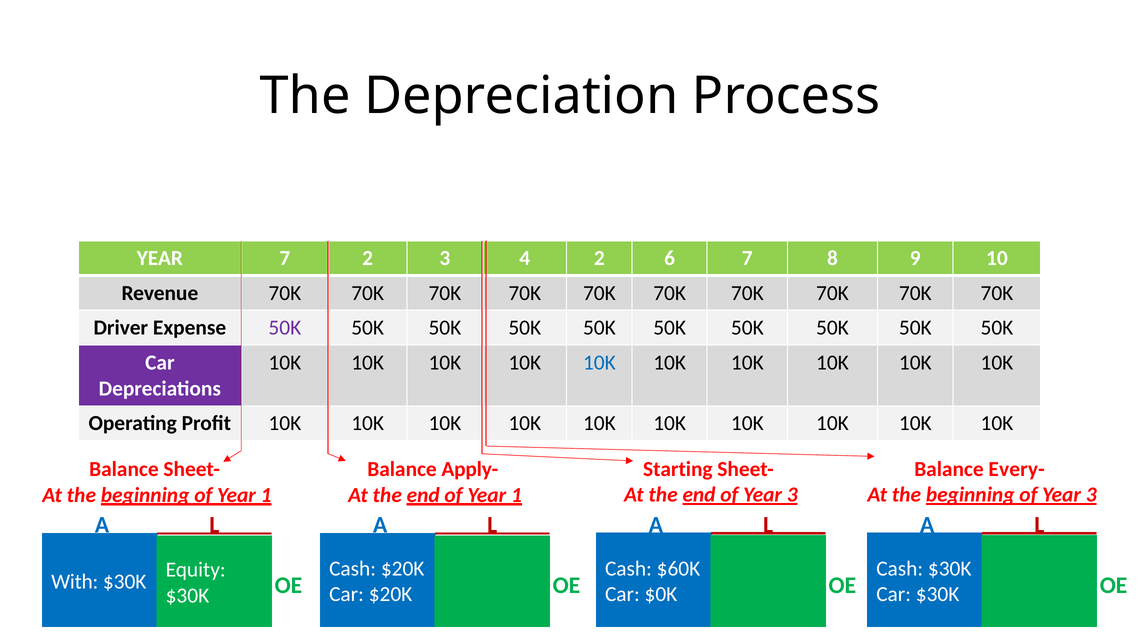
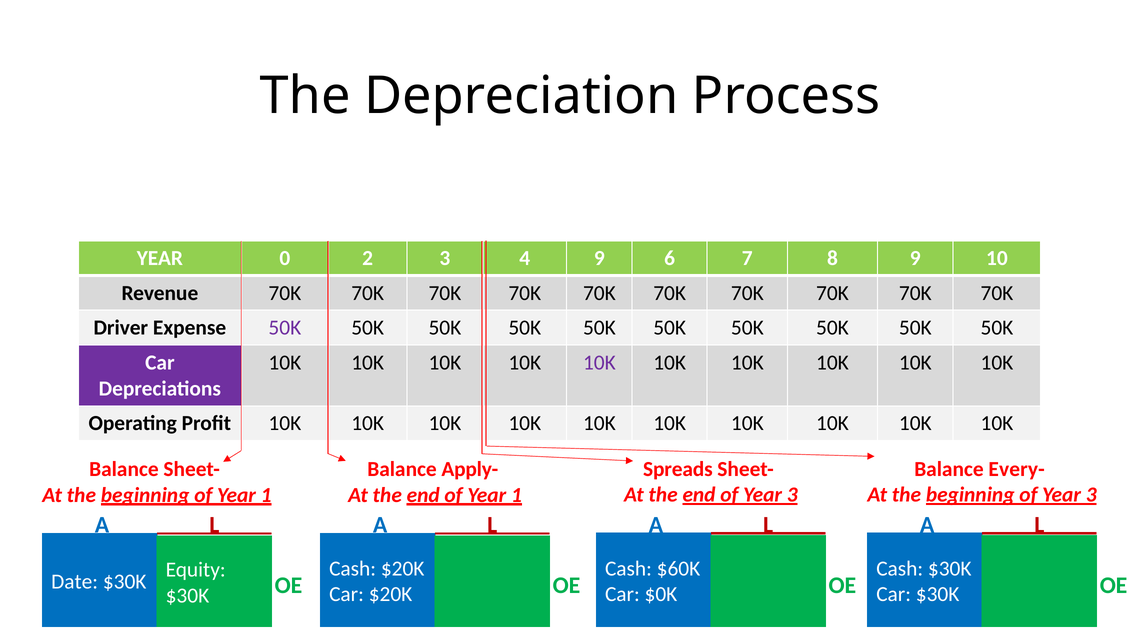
YEAR 7: 7 -> 0
4 2: 2 -> 9
10K at (599, 362) colour: blue -> purple
Starting: Starting -> Spreads
With: With -> Date
